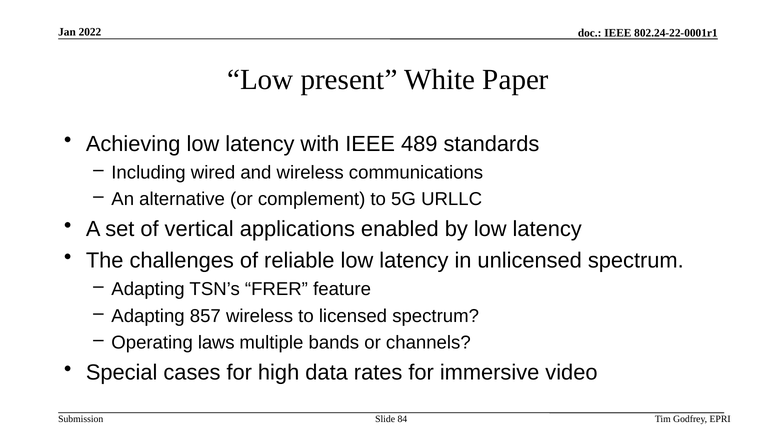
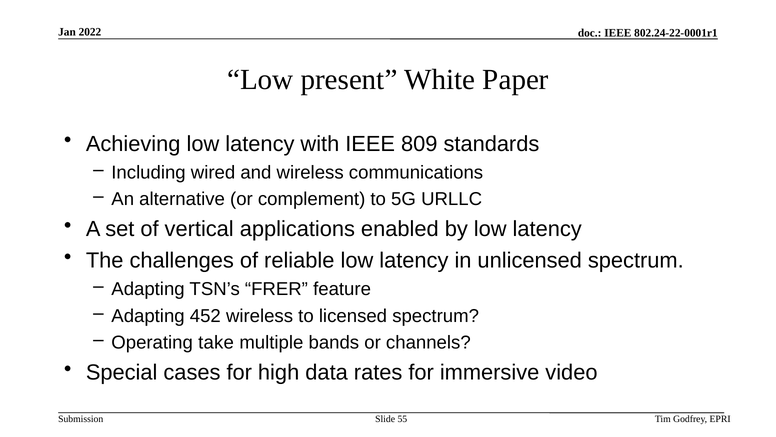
489: 489 -> 809
857: 857 -> 452
laws: laws -> take
84: 84 -> 55
